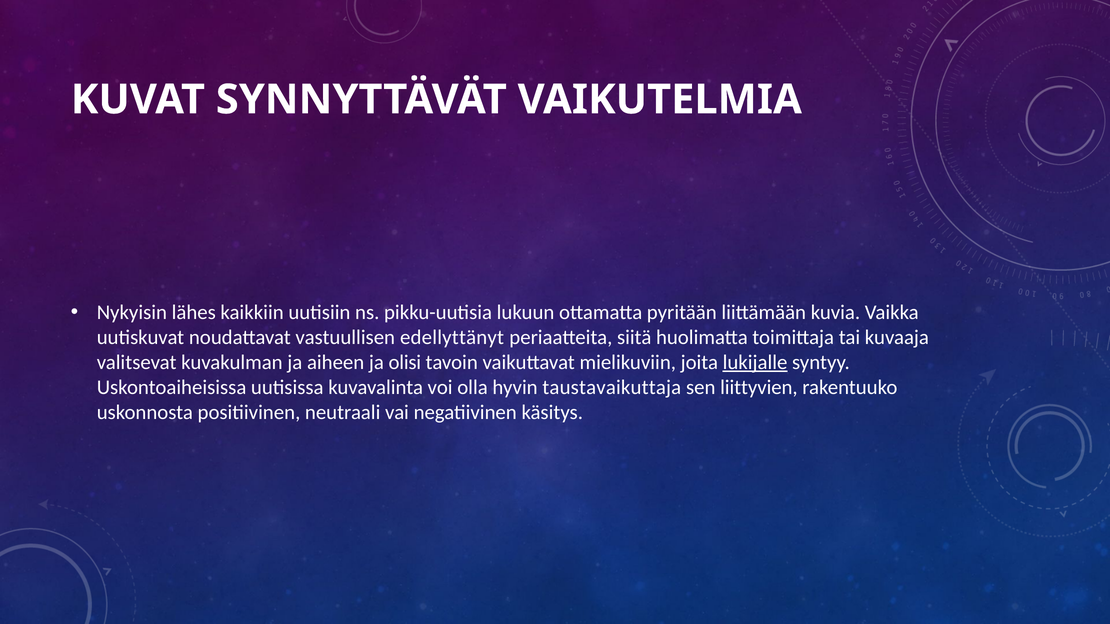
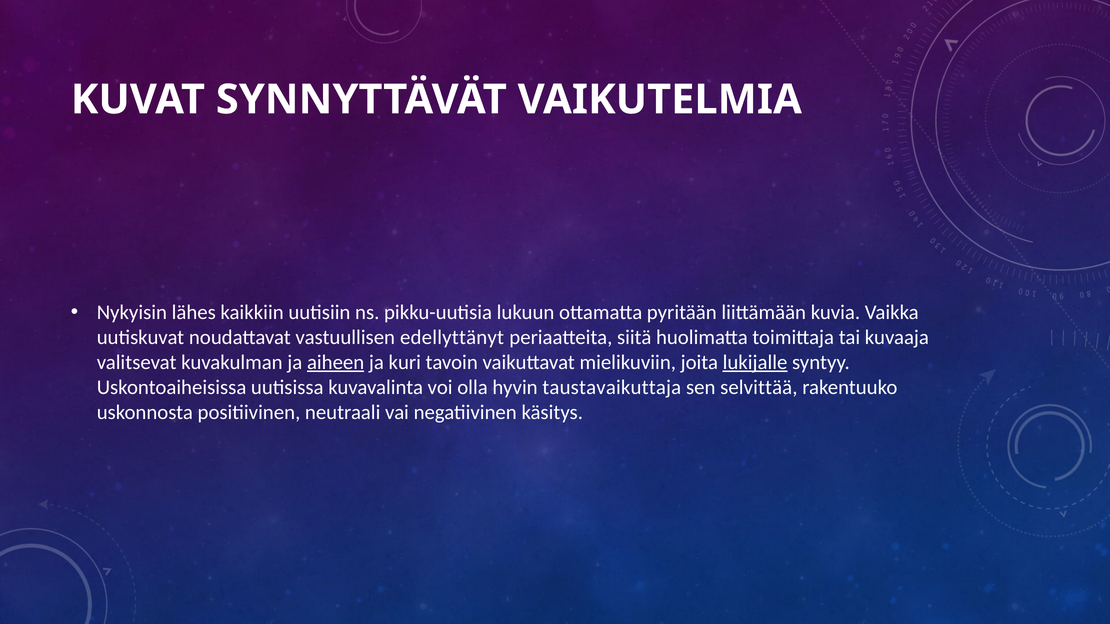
aiheen underline: none -> present
olisi: olisi -> kuri
liittyvien: liittyvien -> selvittää
